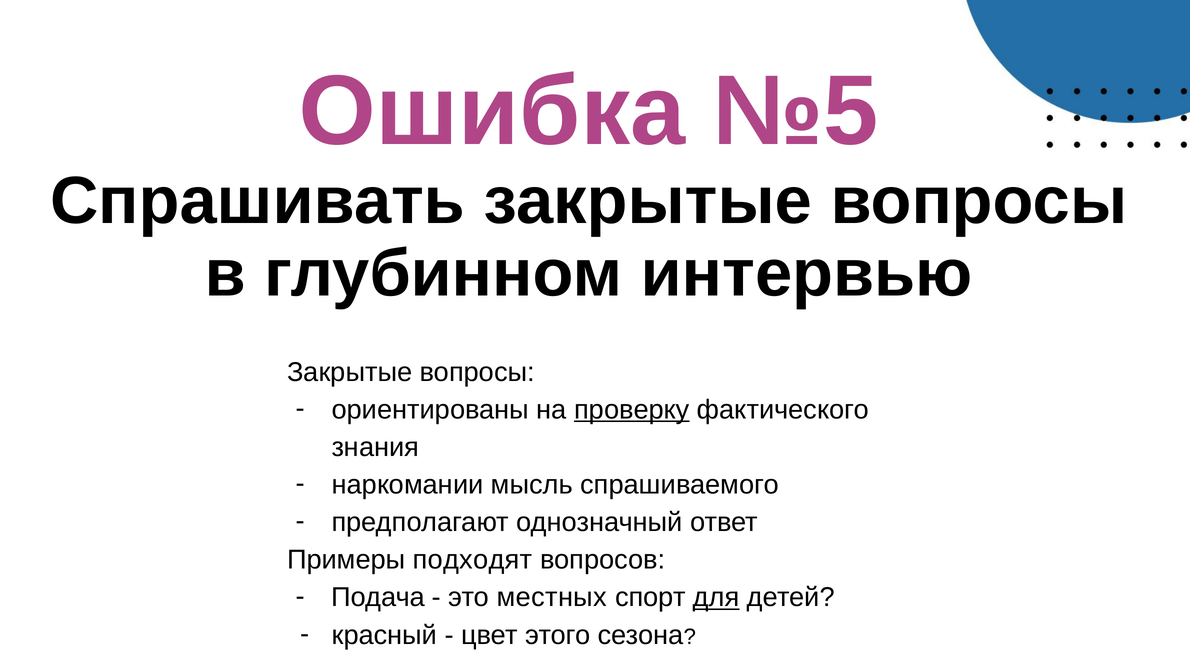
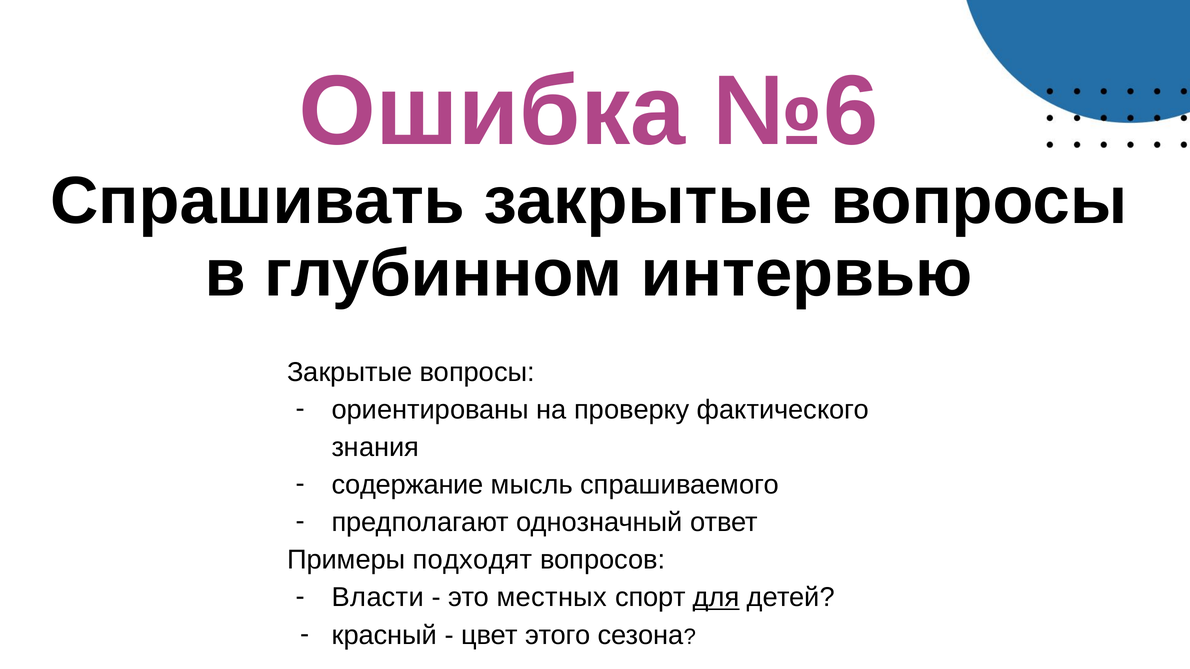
№5: №5 -> №6
проверку underline: present -> none
наркомании: наркомании -> содержание
Подача: Подача -> Власти
